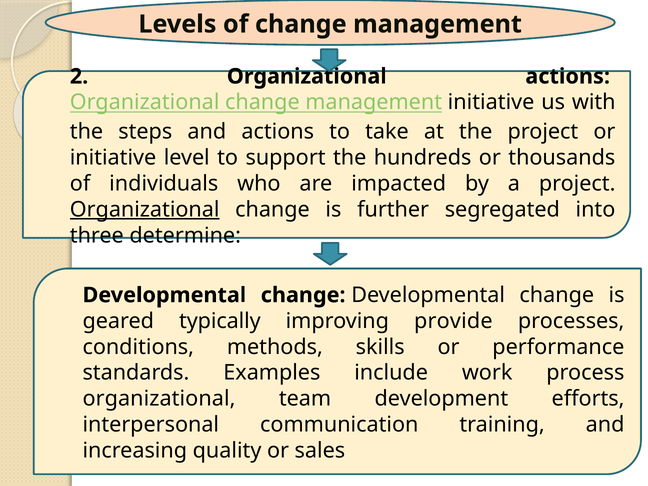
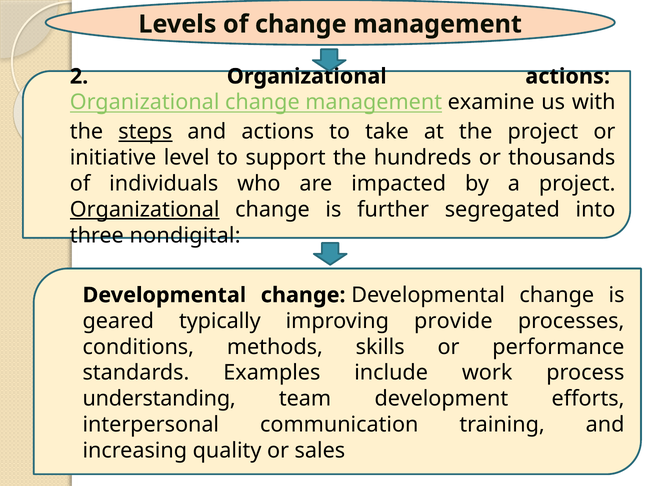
management initiative: initiative -> examine
steps underline: none -> present
determine: determine -> nondigital
organizational at (159, 399): organizational -> understanding
